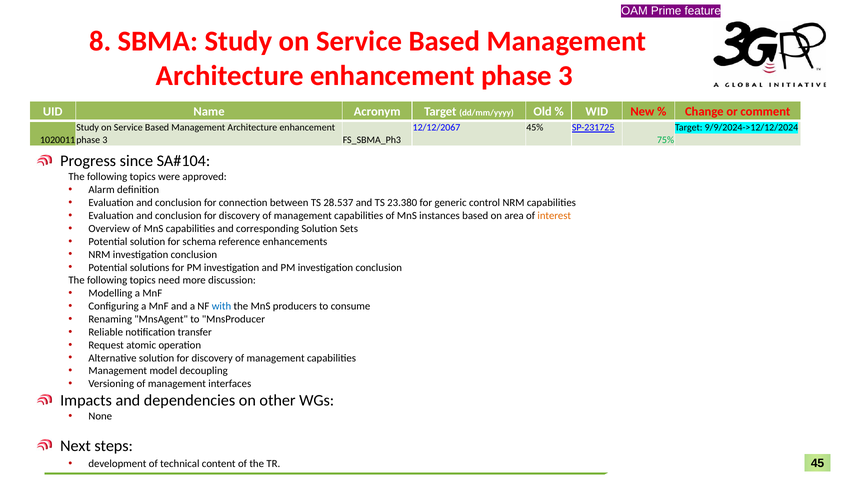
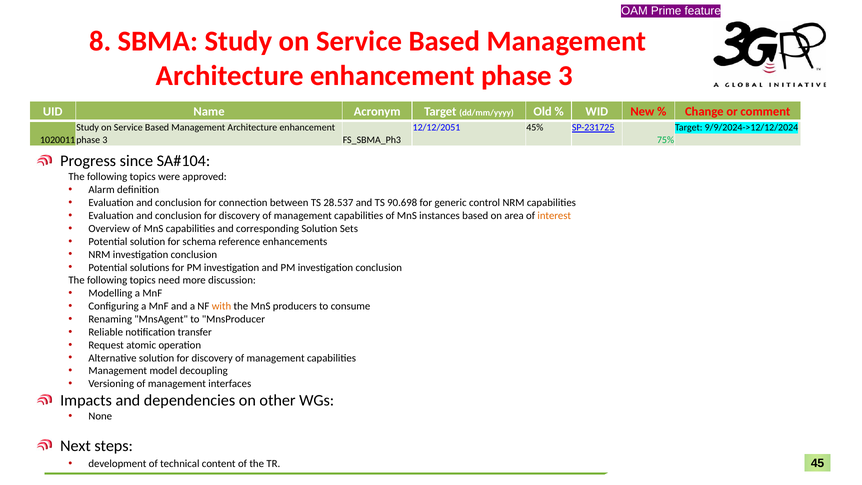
12/12/2067: 12/12/2067 -> 12/12/2051
23.380: 23.380 -> 90.698
with colour: blue -> orange
